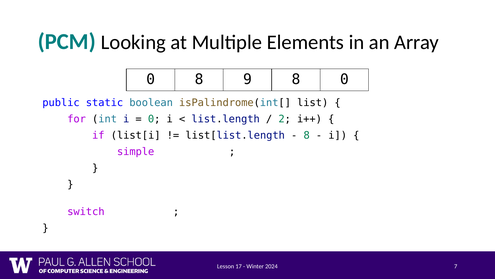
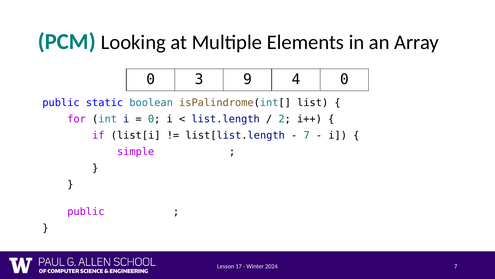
0 8: 8 -> 3
9 8: 8 -> 4
8 at (307, 135): 8 -> 7
switch at (86, 211): switch -> public
